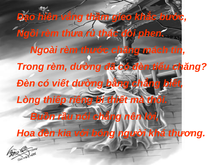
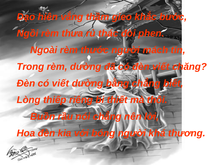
thước chăng: chăng -> người
đèn tiểu: tiểu -> viết
